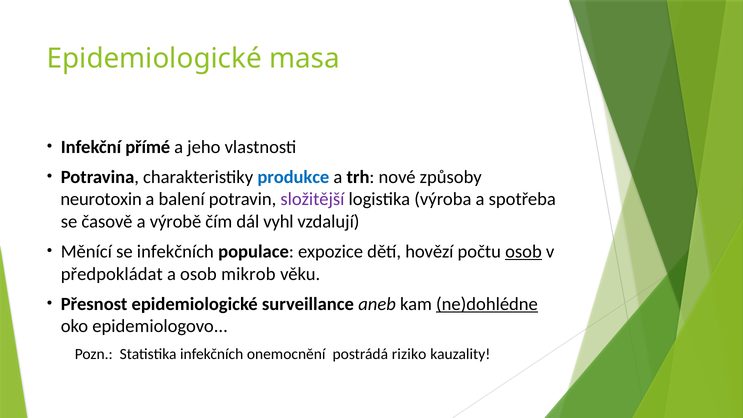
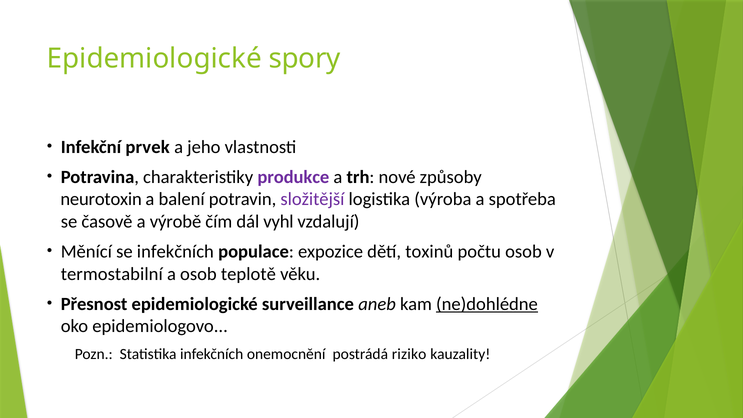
masa: masa -> spory
přímé: přímé -> prvek
produkce colour: blue -> purple
hovězí: hovězí -> toxinů
osob at (523, 252) underline: present -> none
předpokládat: předpokládat -> termostabilní
mikrob: mikrob -> teplotě
